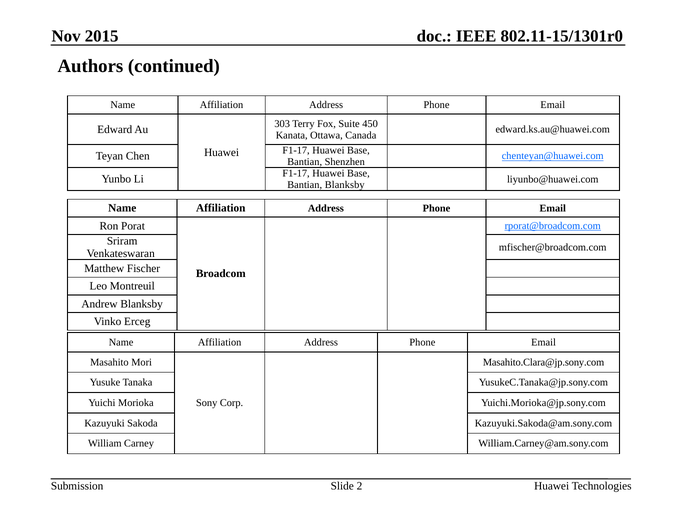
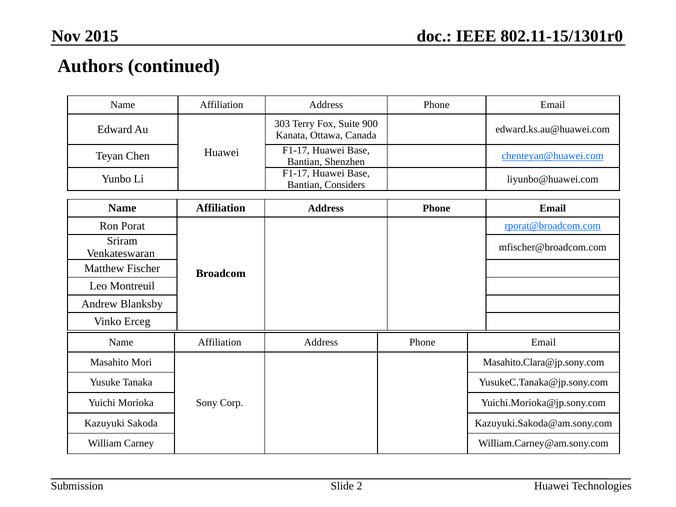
450: 450 -> 900
Bantian Blanksby: Blanksby -> Considers
